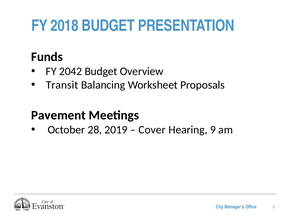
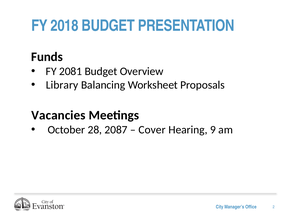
2042: 2042 -> 2081
Transit: Transit -> Library
Pavement: Pavement -> Vacancies
2019: 2019 -> 2087
